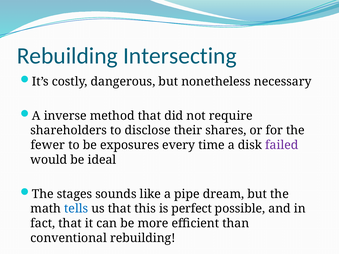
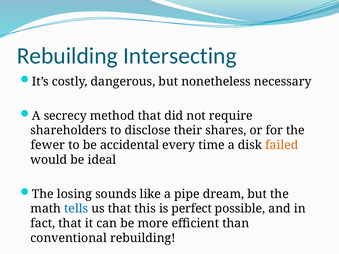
inverse: inverse -> secrecy
exposures: exposures -> accidental
failed colour: purple -> orange
stages: stages -> losing
